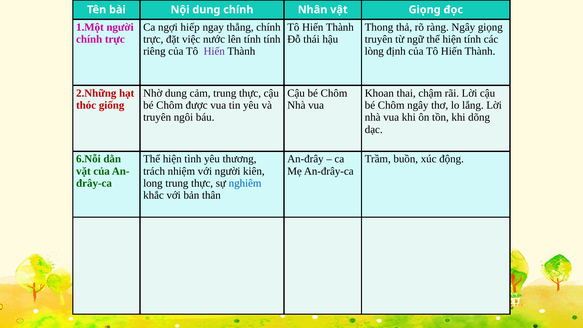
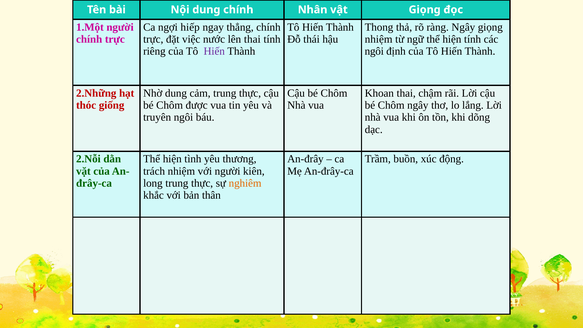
lên tính: tính -> thai
truyên at (379, 39): truyên -> nhiệm
lòng at (374, 51): lòng -> ngôi
6.Nỗi: 6.Nỗi -> 2.Nỗi
nghiêm colour: blue -> orange
